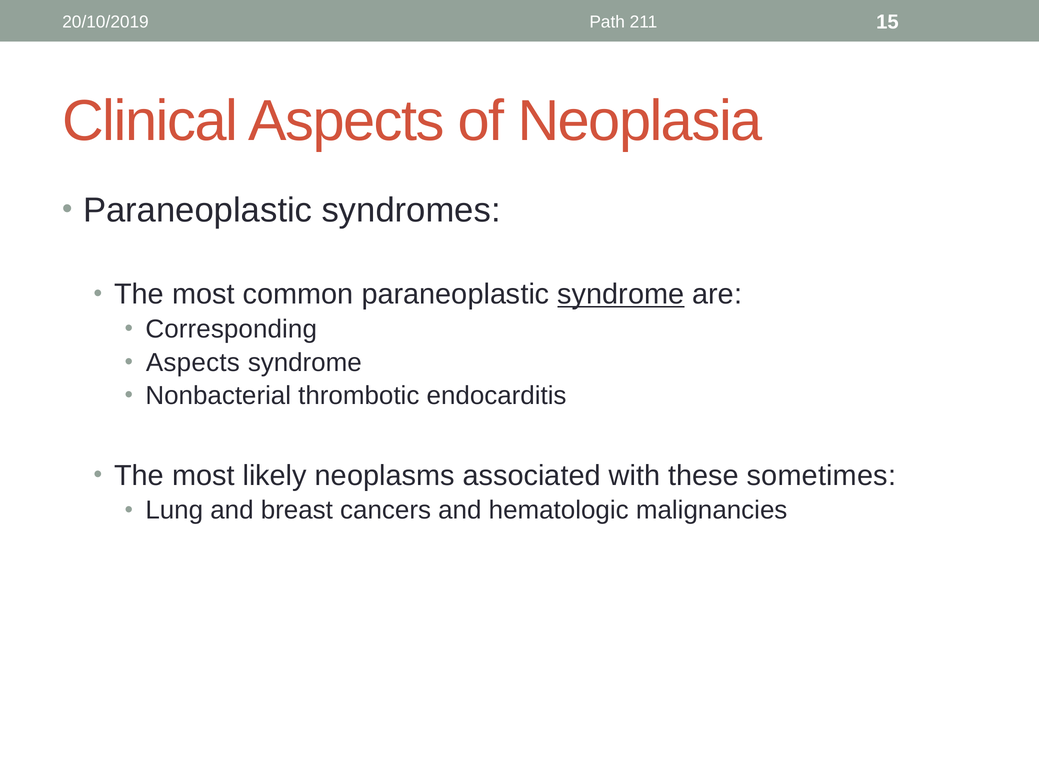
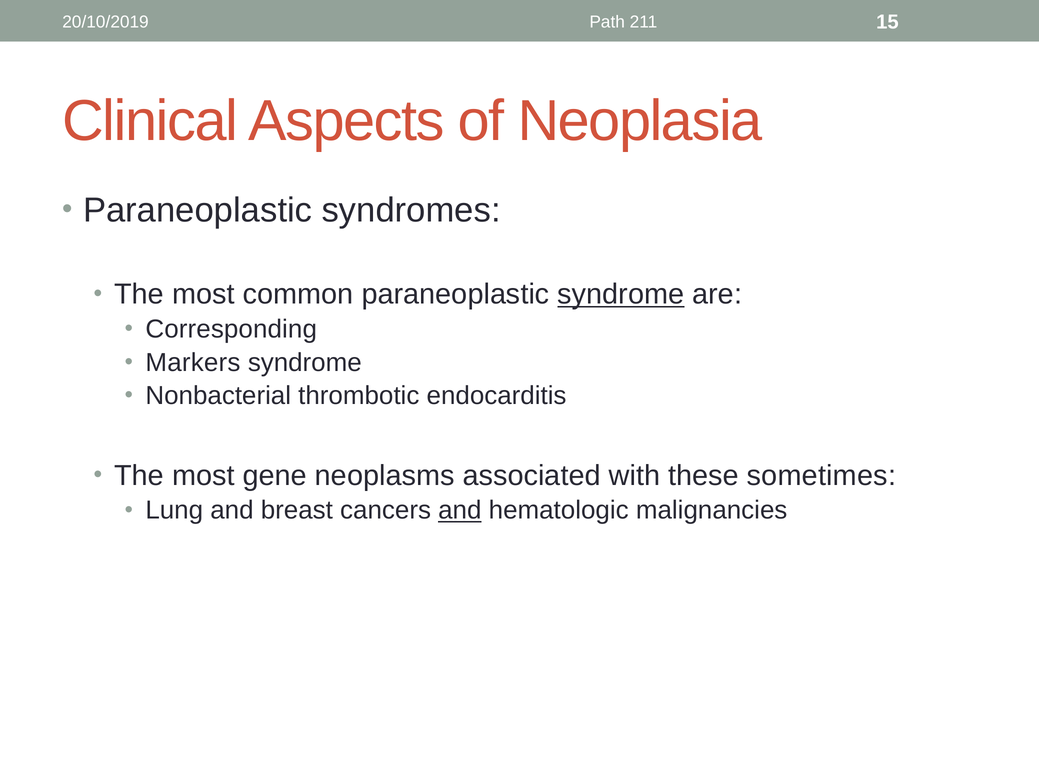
Aspects at (193, 362): Aspects -> Markers
likely: likely -> gene
and at (460, 510) underline: none -> present
